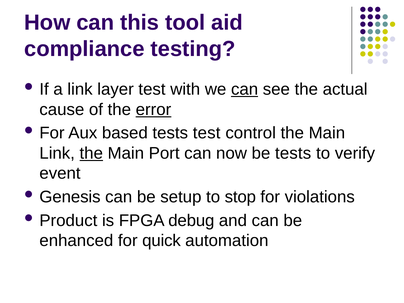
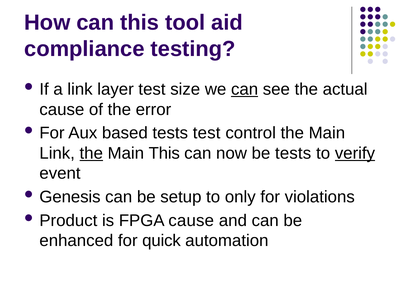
with: with -> size
error underline: present -> none
Main Port: Port -> This
verify underline: none -> present
stop: stop -> only
FPGA debug: debug -> cause
